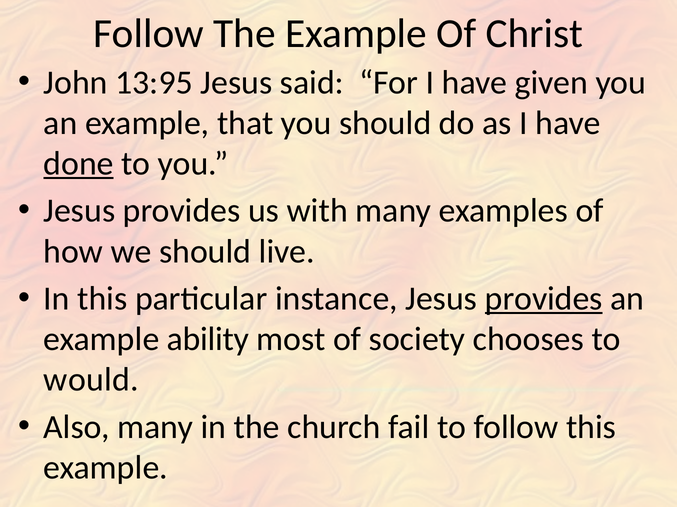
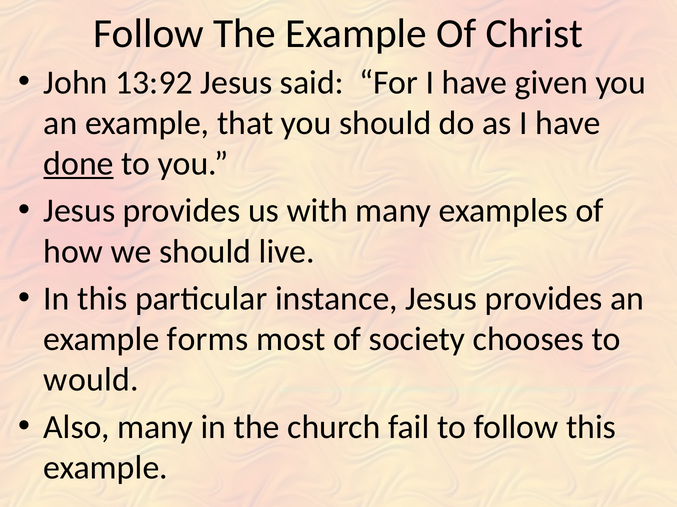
13:95: 13:95 -> 13:92
provides at (544, 299) underline: present -> none
ability: ability -> forms
